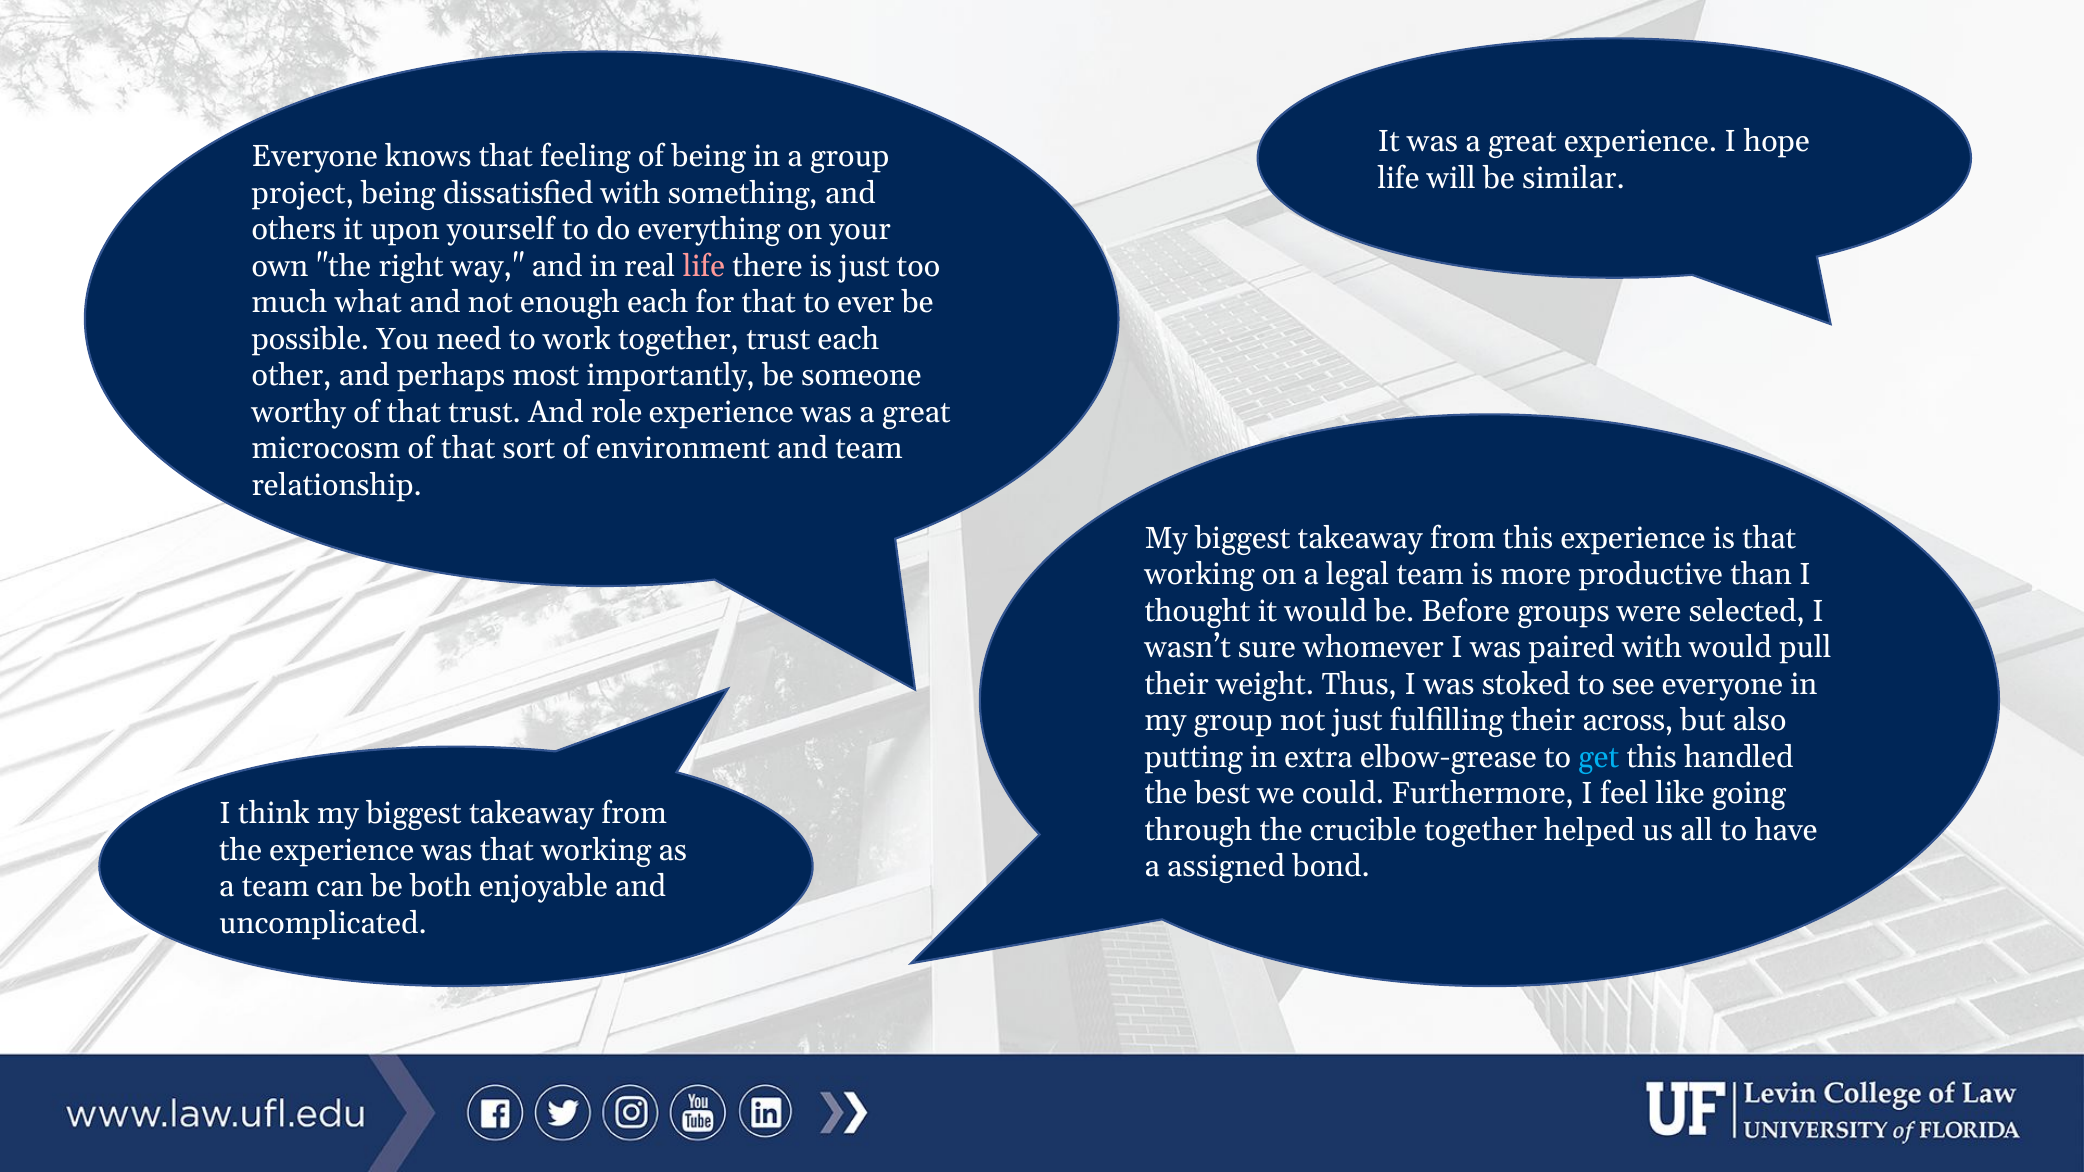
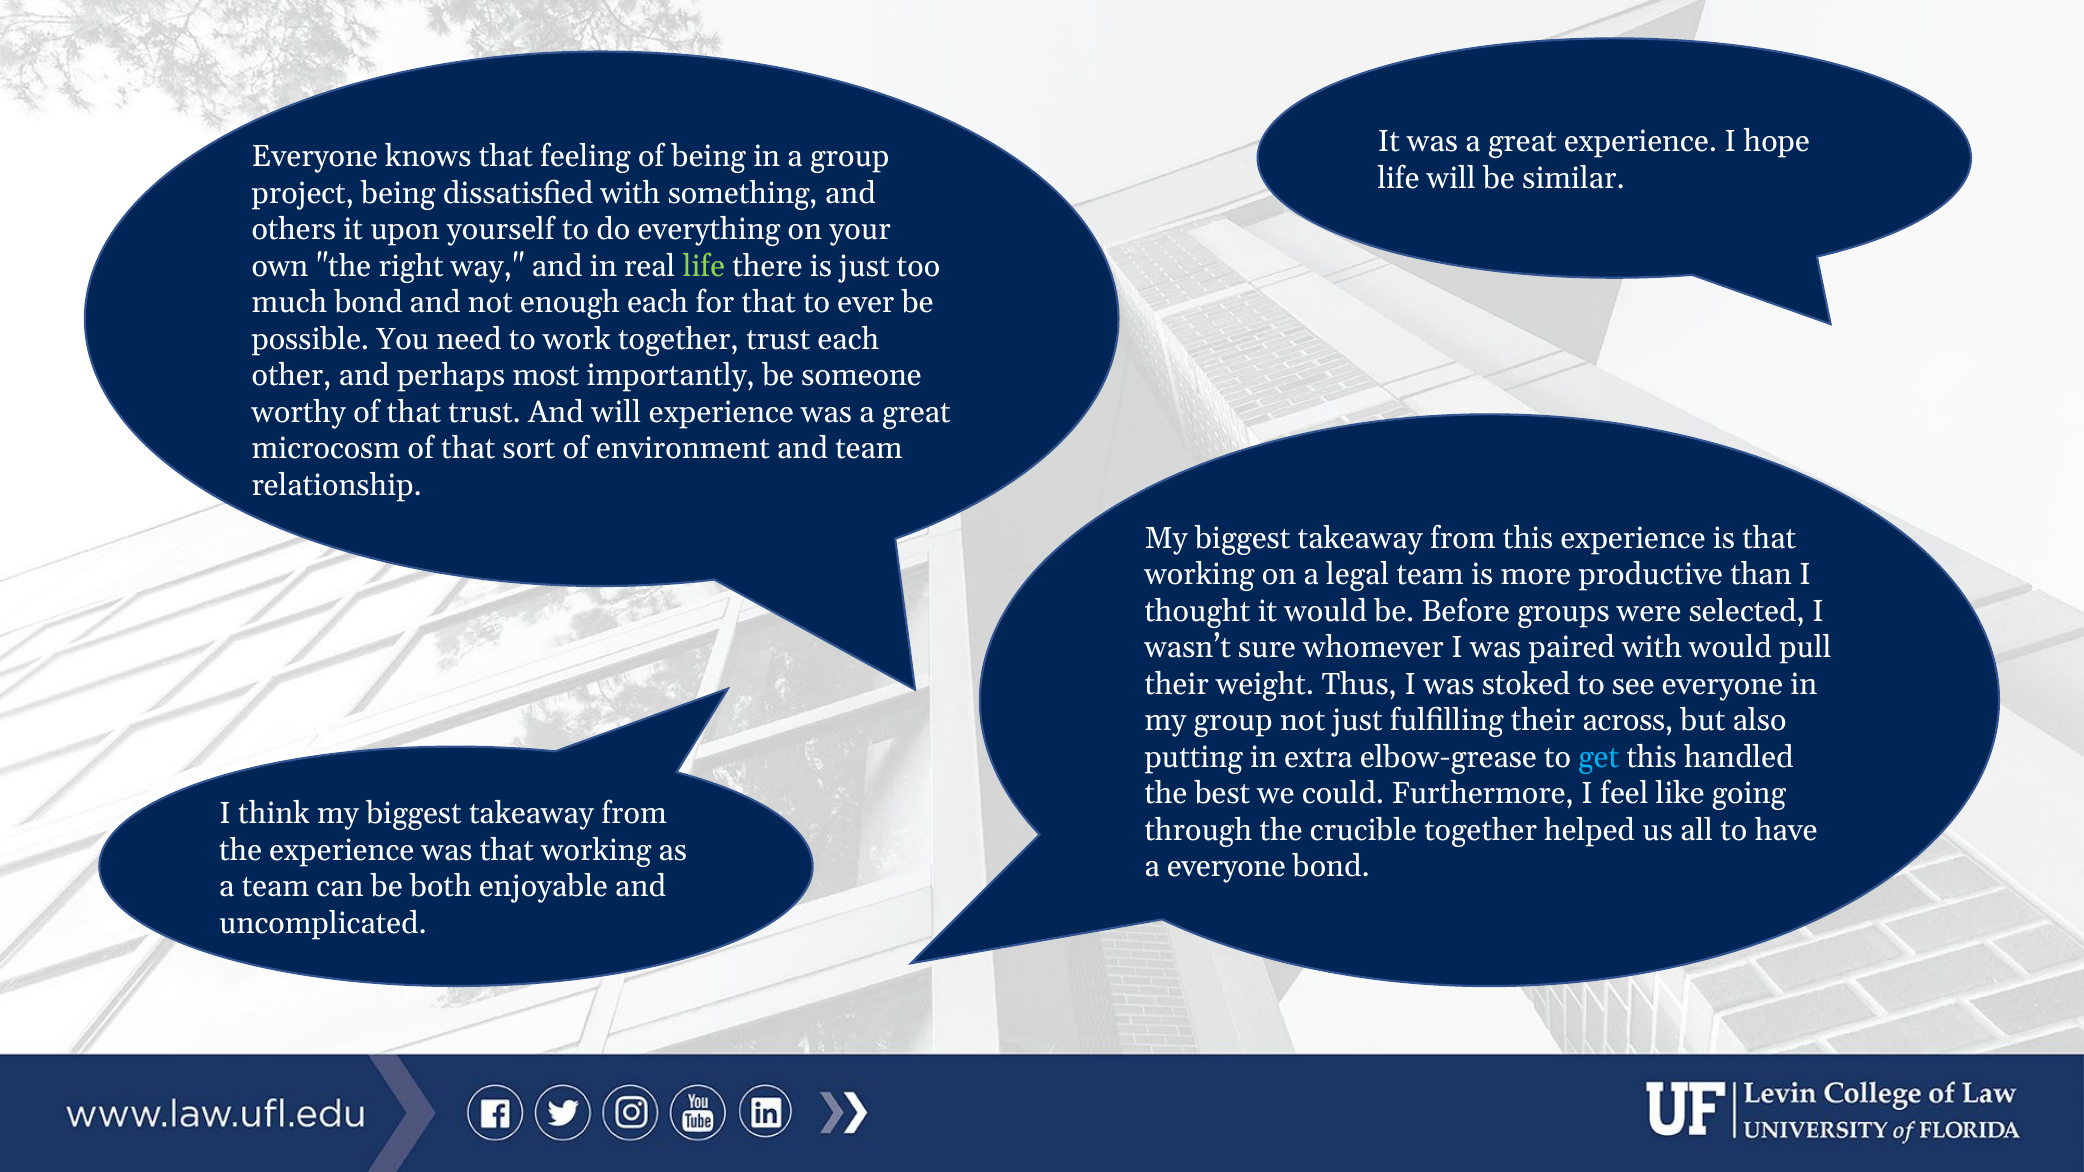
life at (704, 266) colour: pink -> light green
much what: what -> bond
And role: role -> will
a assigned: assigned -> everyone
